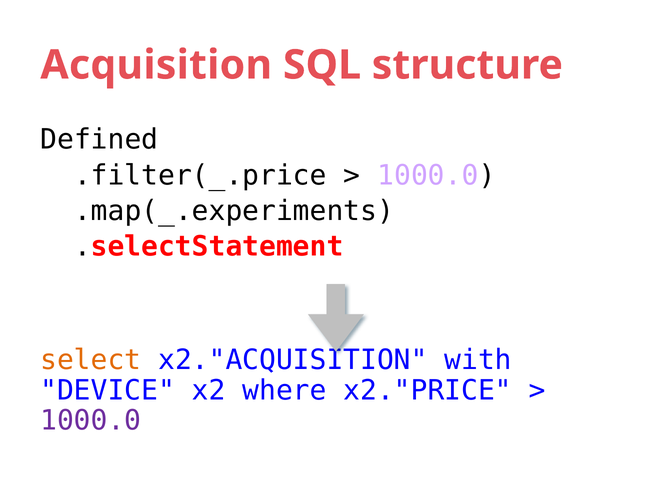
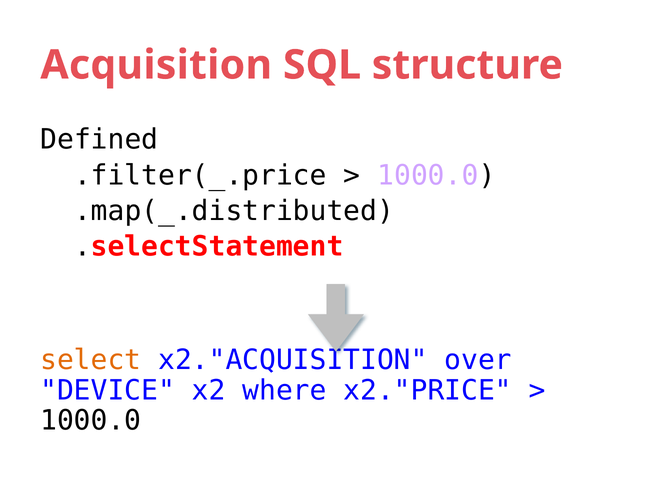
.map(_.experiments: .map(_.experiments -> .map(_.distributed
with: with -> over
1000.0 at (91, 421) colour: purple -> black
